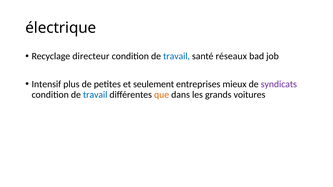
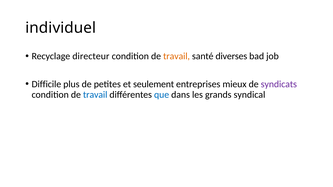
électrique: électrique -> individuel
travail at (177, 56) colour: blue -> orange
réseaux: réseaux -> diverses
Intensif: Intensif -> Difficile
que colour: orange -> blue
voitures: voitures -> syndical
